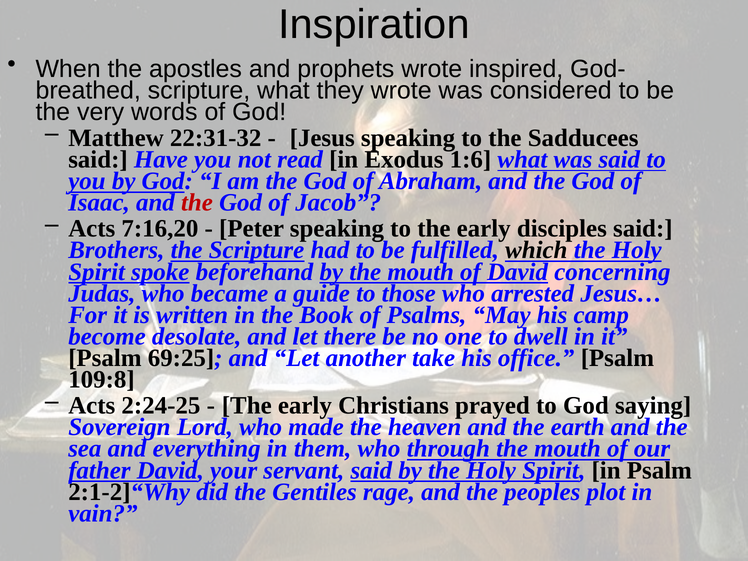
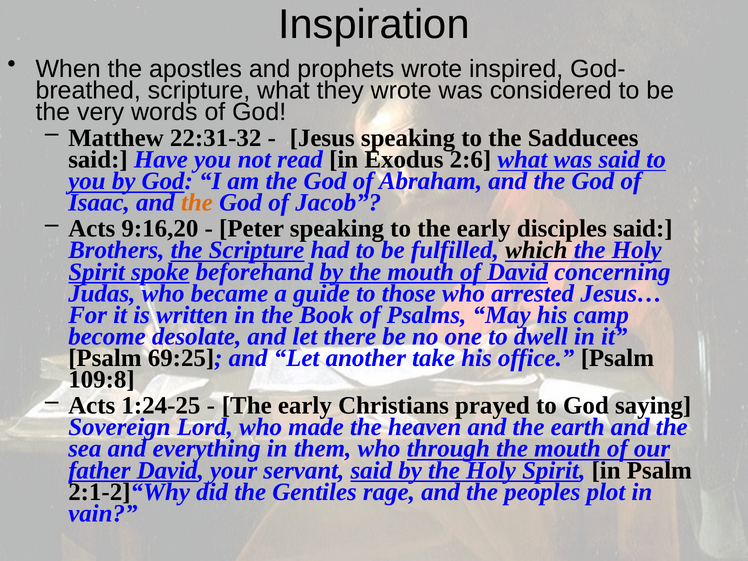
1:6: 1:6 -> 2:6
the at (197, 203) colour: red -> orange
7:16,20: 7:16,20 -> 9:16,20
2:24-25: 2:24-25 -> 1:24-25
